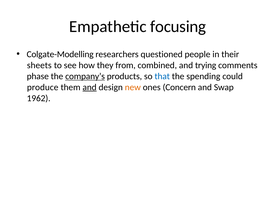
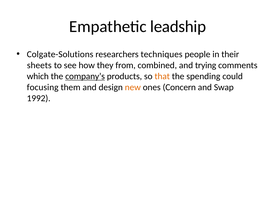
focusing: focusing -> leadship
Colgate-Modelling: Colgate-Modelling -> Colgate-Solutions
questioned: questioned -> techniques
phase: phase -> which
that colour: blue -> orange
produce: produce -> focusing
and at (90, 87) underline: present -> none
1962: 1962 -> 1992
